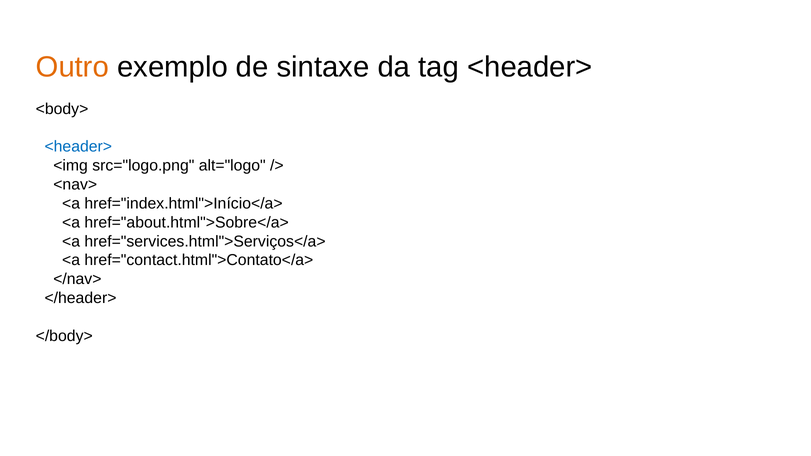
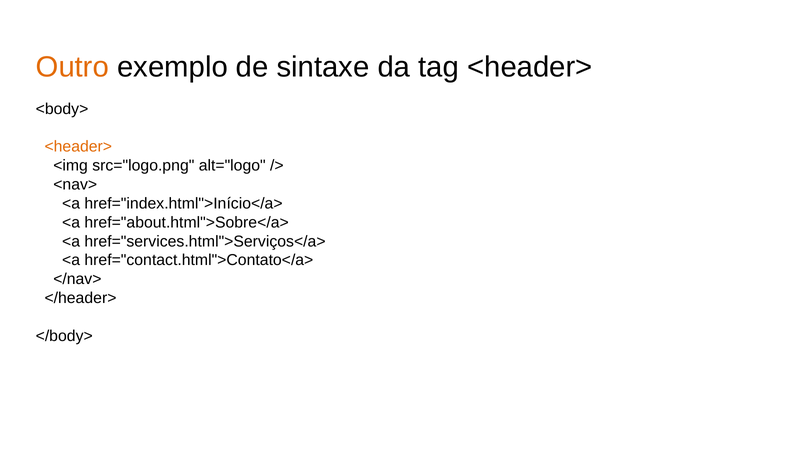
<header> at (78, 147) colour: blue -> orange
